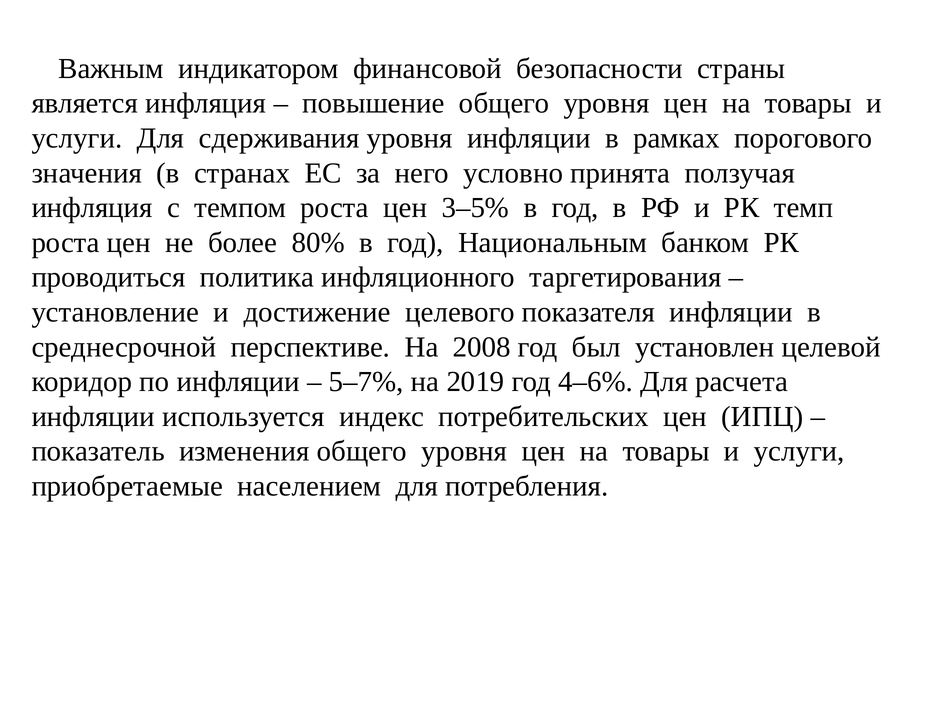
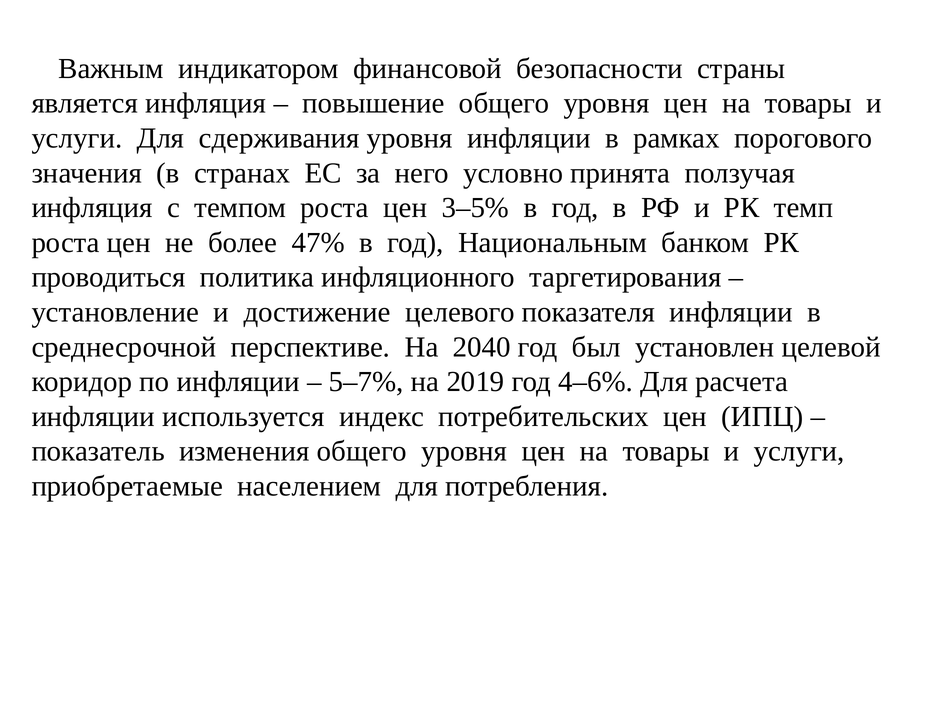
80%: 80% -> 47%
2008: 2008 -> 2040
